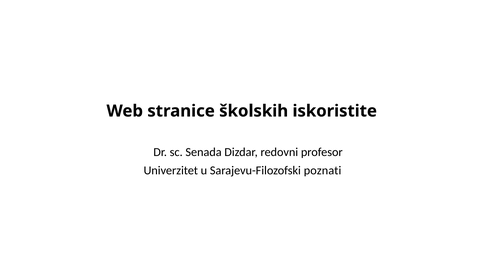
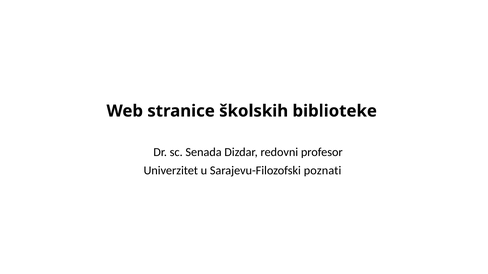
iskoristite: iskoristite -> biblioteke
